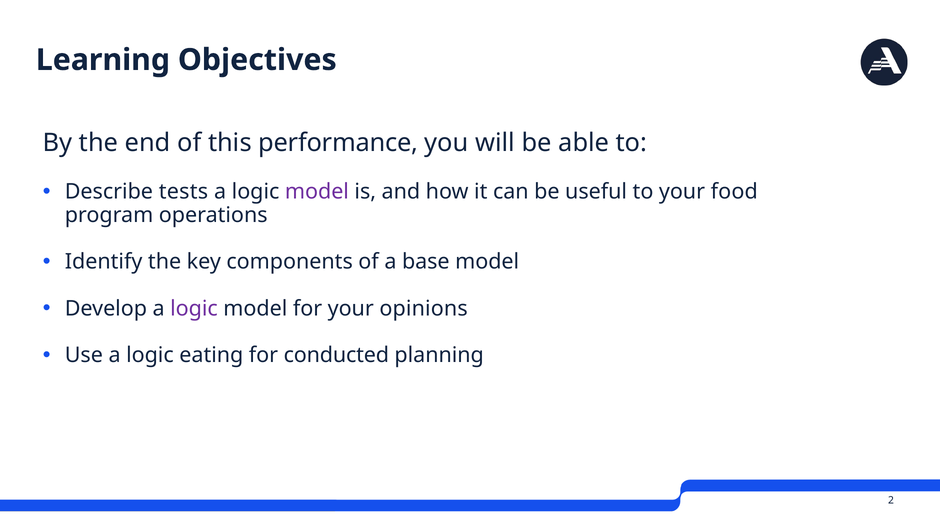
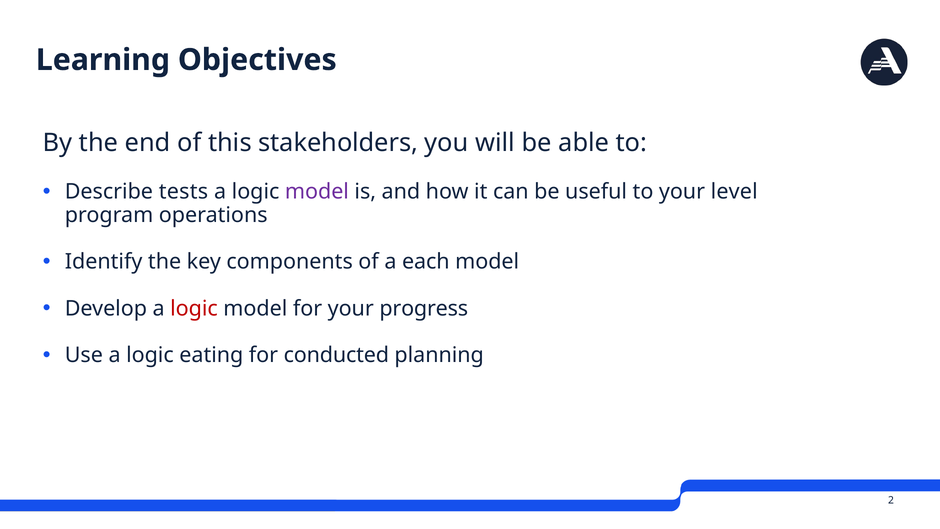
performance: performance -> stakeholders
food: food -> level
base: base -> each
logic at (194, 308) colour: purple -> red
opinions: opinions -> progress
